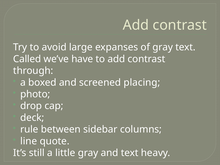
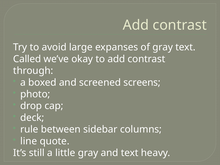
have: have -> okay
placing: placing -> screens
